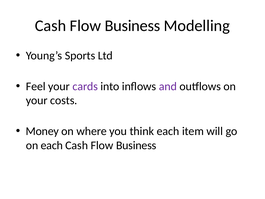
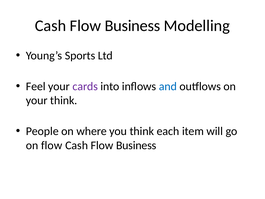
and colour: purple -> blue
your costs: costs -> think
Money: Money -> People
on each: each -> flow
